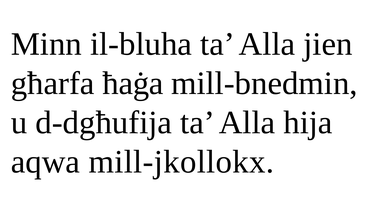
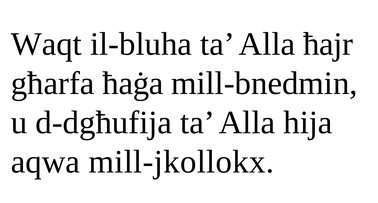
Minn: Minn -> Waqt
jien: jien -> ħajr
